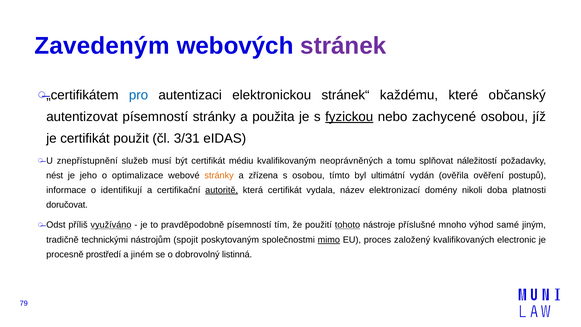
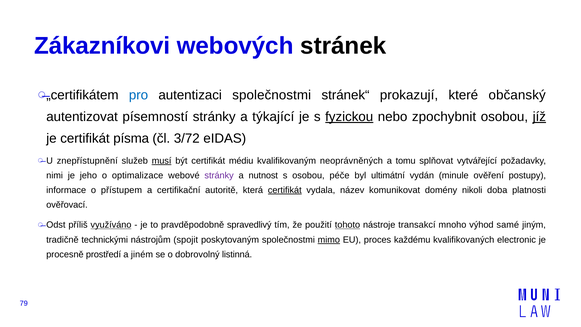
Zavedeným: Zavedeným -> Zákazníkovi
stránek colour: purple -> black
autentizaci elektronickou: elektronickou -> společnostmi
každému: každému -> prokazují
použita: použita -> týkající
zachycené: zachycené -> zpochybnit
jíž underline: none -> present
použit: použit -> písma
3/31: 3/31 -> 3/72
musí underline: none -> present
náležitostí: náležitostí -> vytvářející
nést: nést -> nimi
stránky at (219, 175) colour: orange -> purple
zřízena: zřízena -> nutnost
tímto: tímto -> péče
ověřila: ověřila -> minule
postupů: postupů -> postupy
identifikují: identifikují -> přístupem
autoritě underline: present -> none
certifikát at (285, 190) underline: none -> present
elektronizací: elektronizací -> komunikovat
doručovat: doručovat -> ověřovací
pravděpodobně písemností: písemností -> spravedlivý
příslušné: příslušné -> transakcí
založený: založený -> každému
